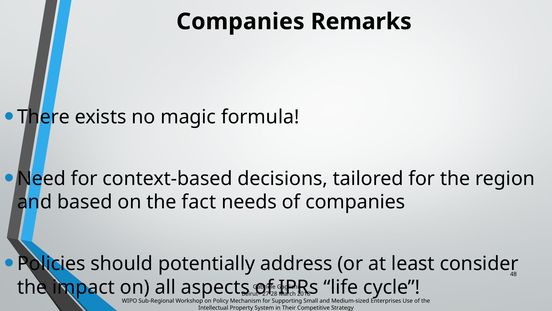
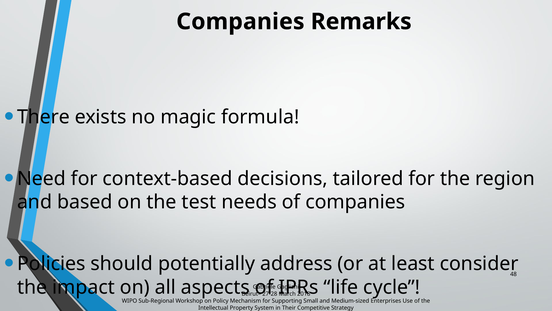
fact: fact -> test
